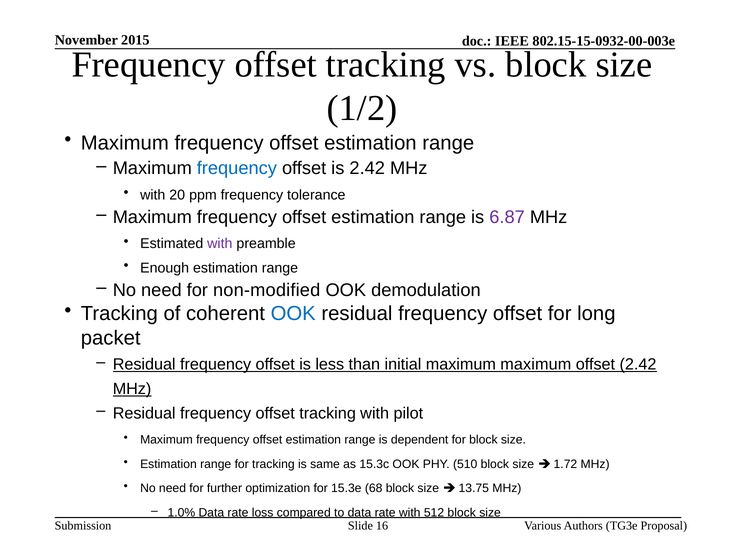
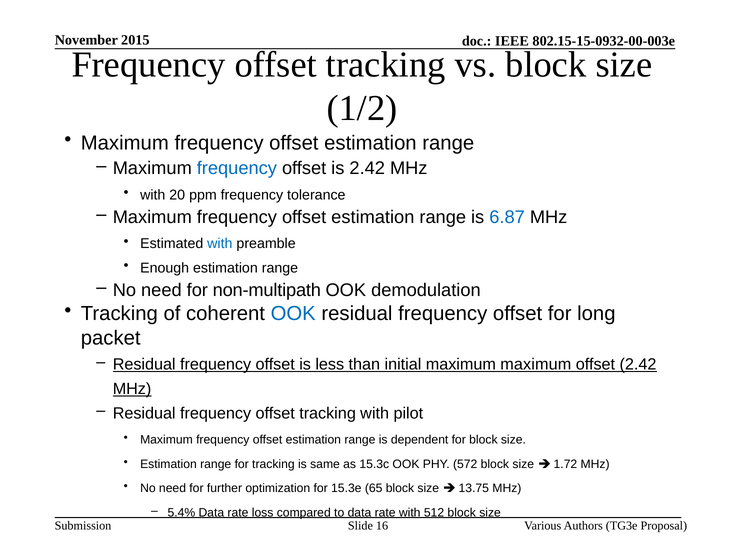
6.87 colour: purple -> blue
with at (220, 243) colour: purple -> blue
non-modified: non-modified -> non-multipath
510: 510 -> 572
68: 68 -> 65
1.0%: 1.0% -> 5.4%
